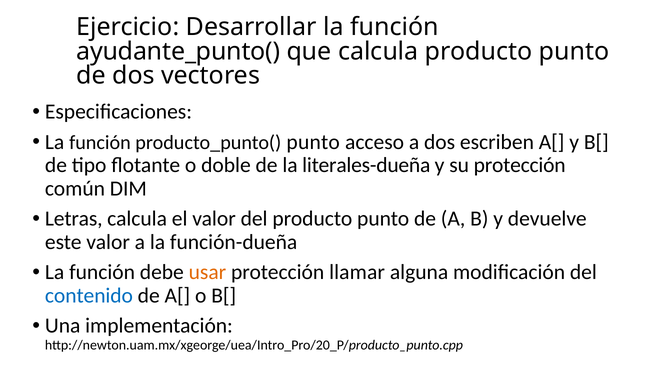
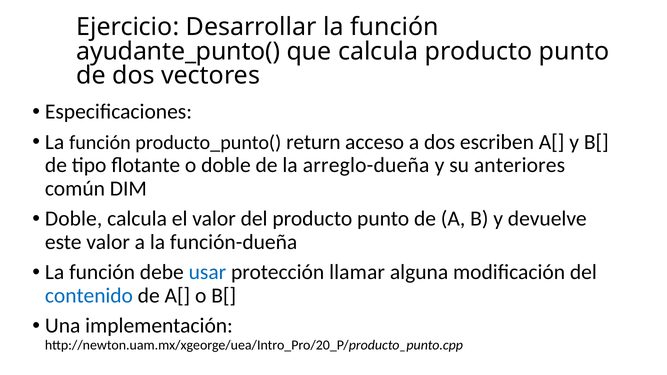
producto_punto( punto: punto -> return
literales-dueña: literales-dueña -> arreglo-dueña
su protección: protección -> anteriores
Letras at (74, 219): Letras -> Doble
usar colour: orange -> blue
